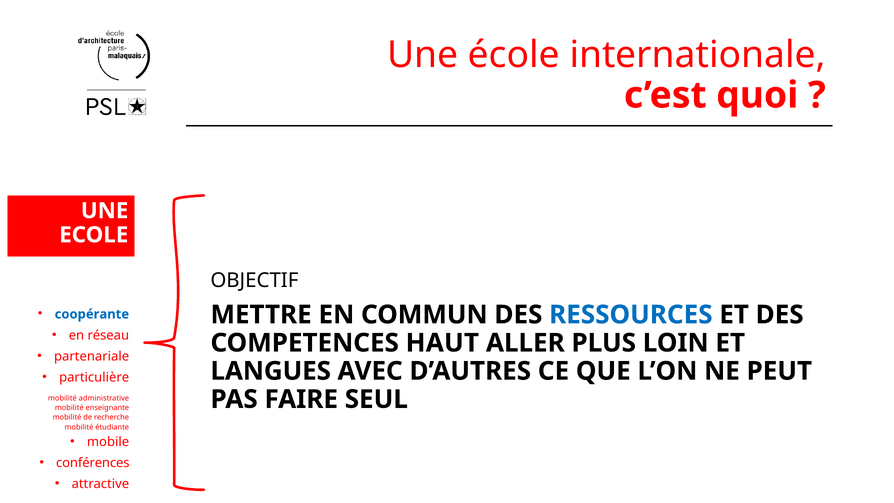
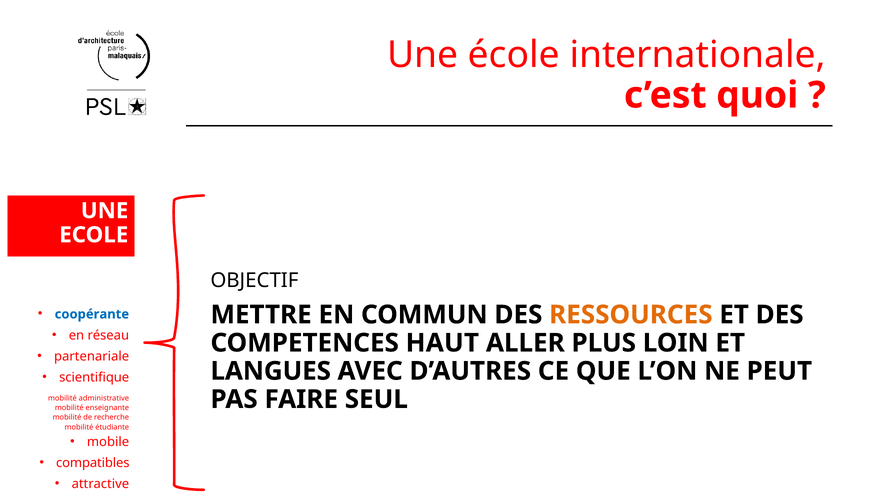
RESSOURCES colour: blue -> orange
particulière: particulière -> scientifique
conférences: conférences -> compatibles
